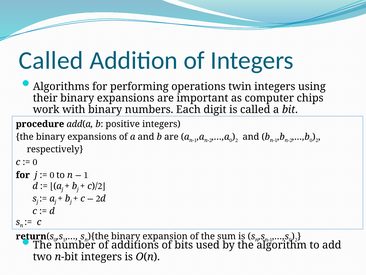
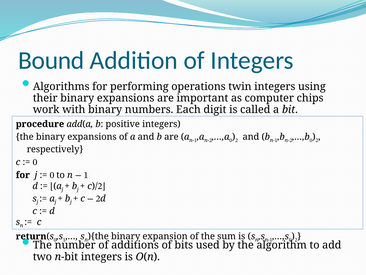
Called at (51, 60): Called -> Bound
